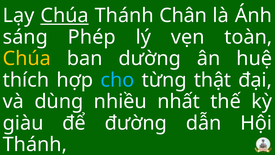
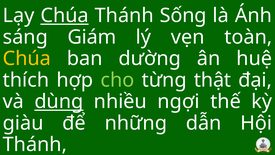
Chân: Chân -> Sống
Phép: Phép -> Giám
cho colour: light blue -> light green
dùng underline: none -> present
nhất: nhất -> ngợi
đường: đường -> những
